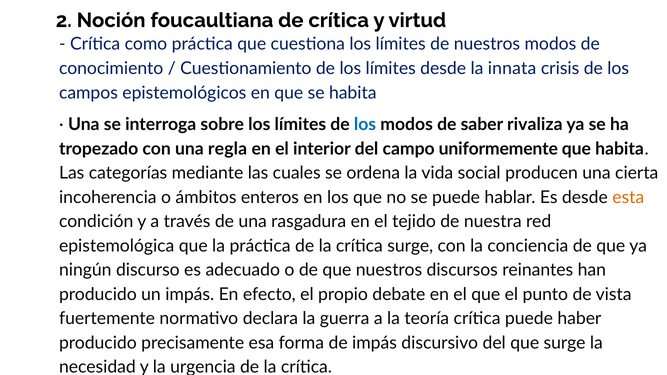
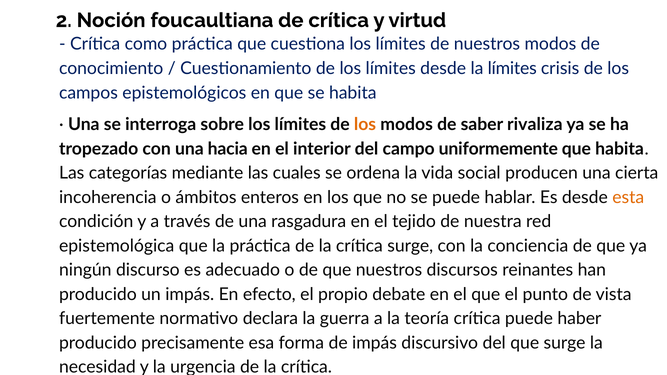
la innata: innata -> límites
los at (365, 125) colour: blue -> orange
regla: regla -> hacia
